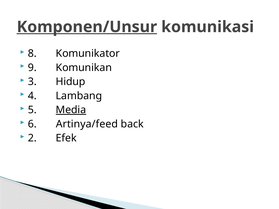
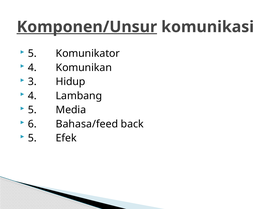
8 at (32, 54): 8 -> 5
9 at (32, 68): 9 -> 4
Media underline: present -> none
Artinya/feed: Artinya/feed -> Bahasa/feed
2 at (32, 138): 2 -> 5
